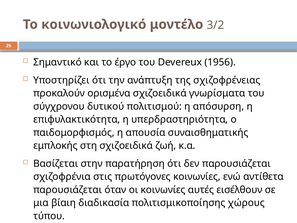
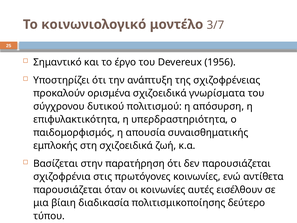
3/2: 3/2 -> 3/7
χώρους: χώρους -> δεύτερο
